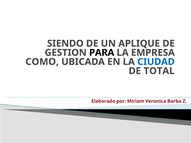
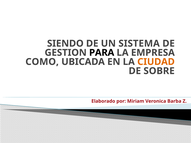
APLIQUE: APLIQUE -> SISTEMA
CIUDAD colour: blue -> orange
TOTAL: TOTAL -> SOBRE
